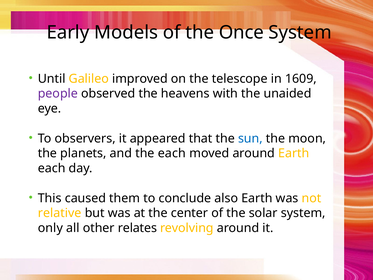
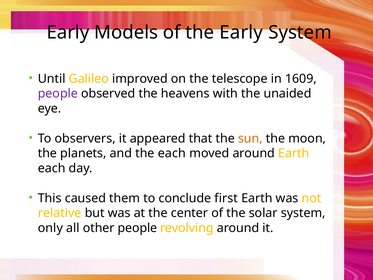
the Once: Once -> Early
sun colour: blue -> orange
also: also -> first
other relates: relates -> people
